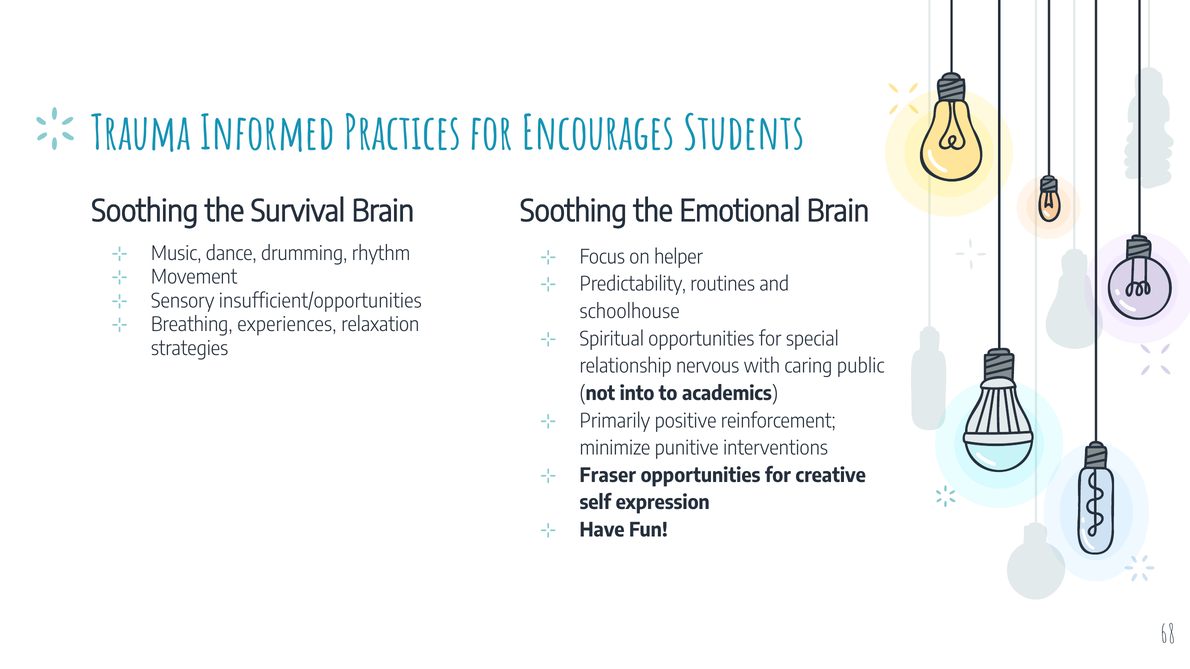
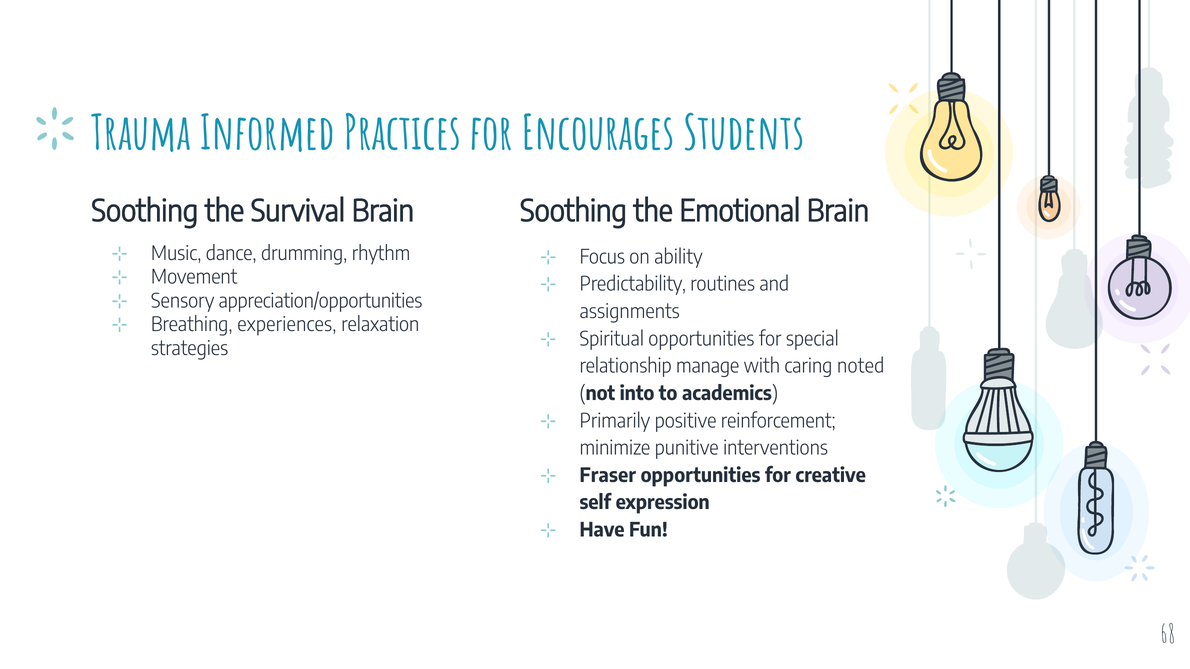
helper: helper -> ability
insufficient/opportunities: insufficient/opportunities -> appreciation/opportunities
schoolhouse: schoolhouse -> assignments
nervous: nervous -> manage
public: public -> noted
